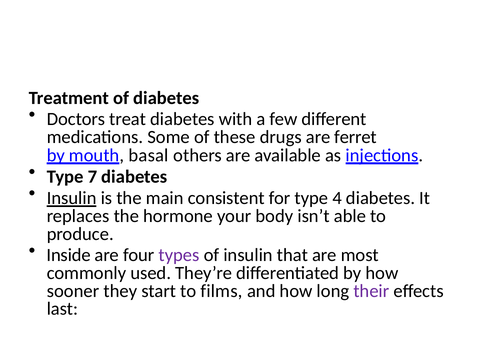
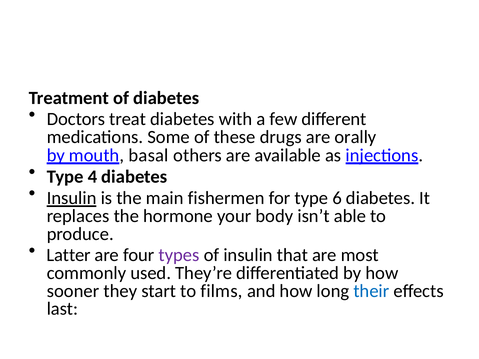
ferret: ferret -> orally
7: 7 -> 4
consistent: consistent -> fishermen
4: 4 -> 6
Inside: Inside -> Latter
their colour: purple -> blue
